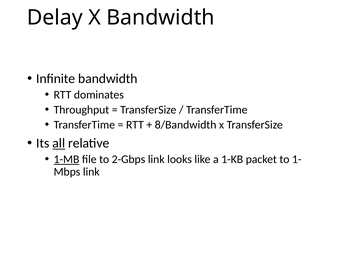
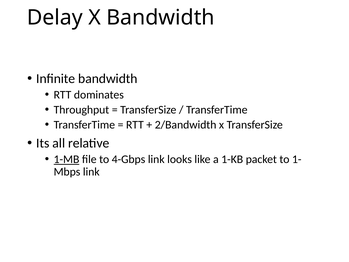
8/Bandwidth: 8/Bandwidth -> 2/Bandwidth
all underline: present -> none
2-Gbps: 2-Gbps -> 4-Gbps
